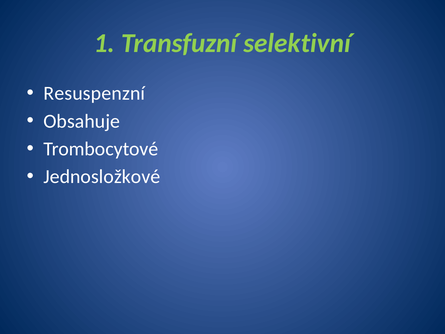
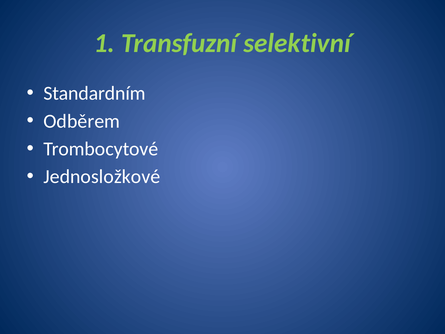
Resuspenzní: Resuspenzní -> Standardním
Obsahuje: Obsahuje -> Odběrem
